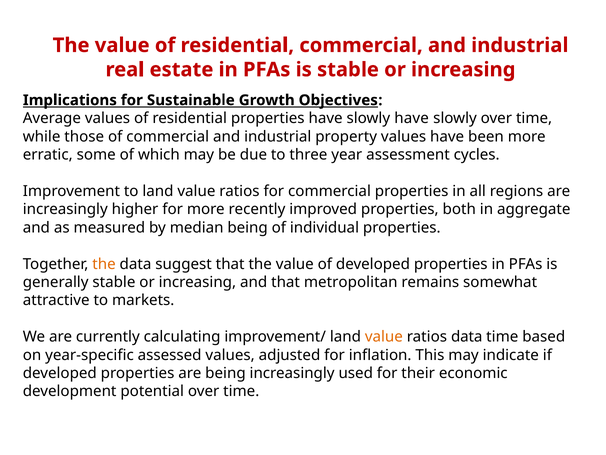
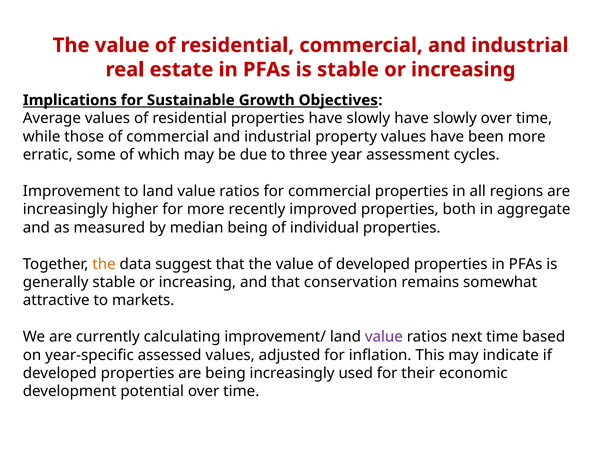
metropolitan: metropolitan -> conservation
value at (384, 336) colour: orange -> purple
ratios data: data -> next
